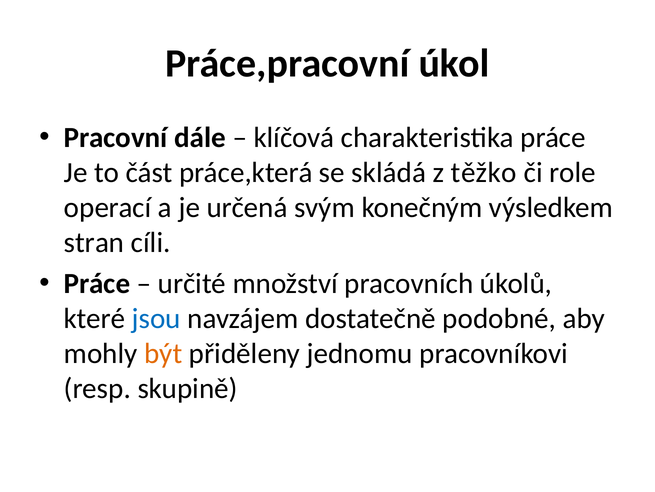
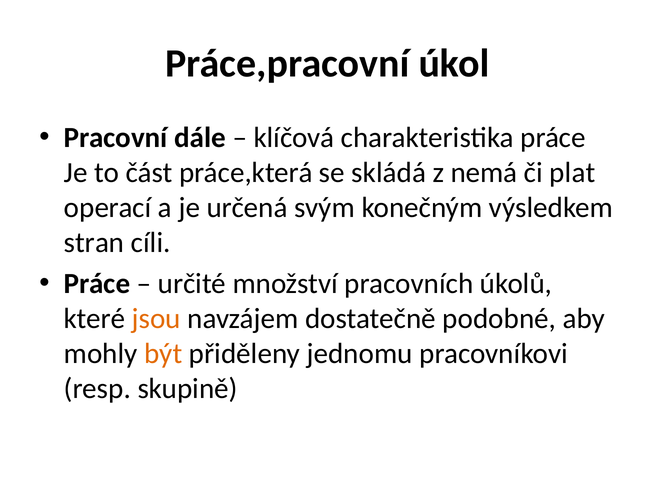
těžko: těžko -> nemá
role: role -> plat
jsou colour: blue -> orange
